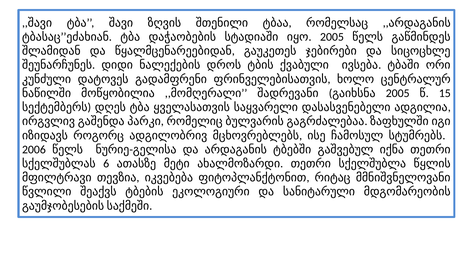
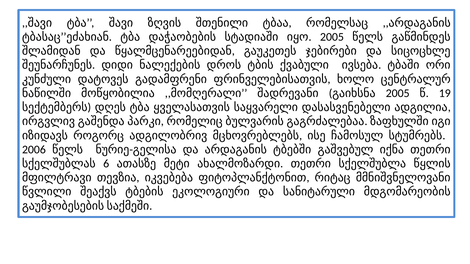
15: 15 -> 19
